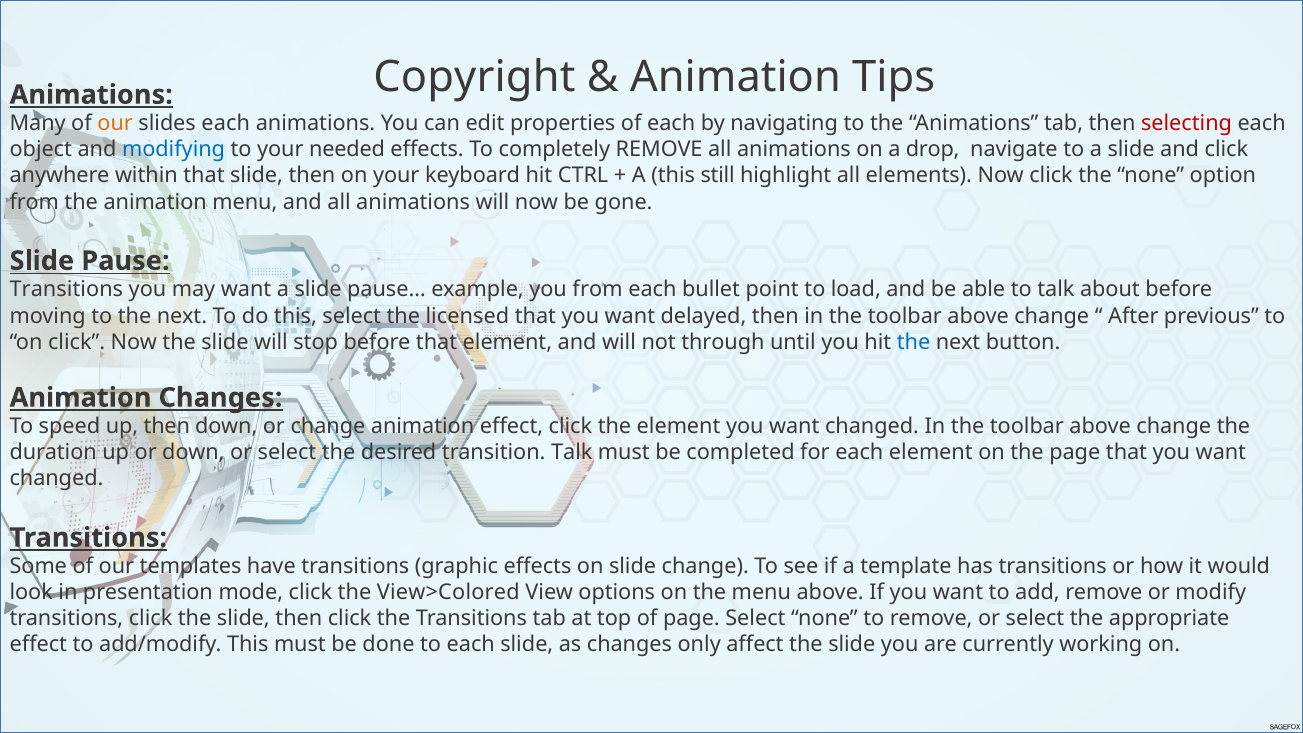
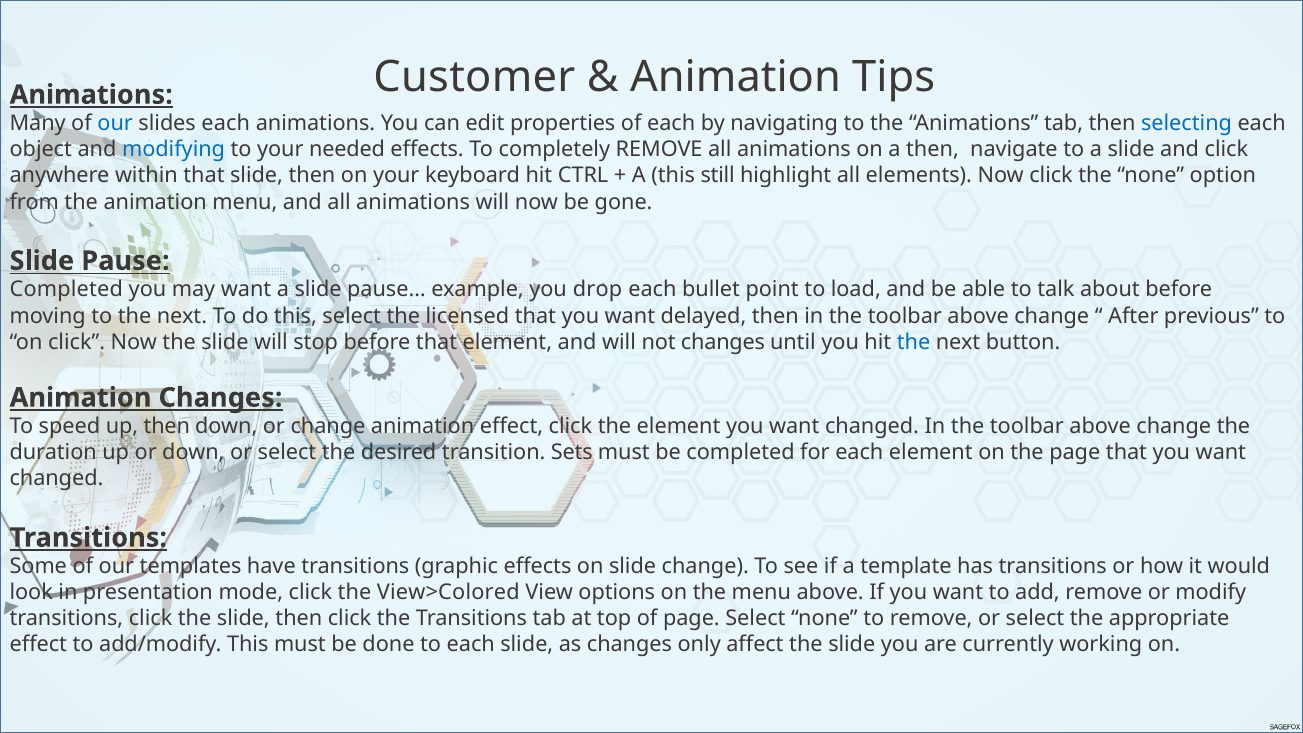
Copyright: Copyright -> Customer
our at (115, 124) colour: orange -> blue
selecting colour: red -> blue
a drop: drop -> then
Transitions at (66, 290): Transitions -> Completed
you from: from -> drop
not through: through -> changes
transition Talk: Talk -> Sets
